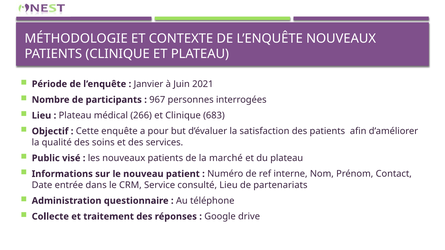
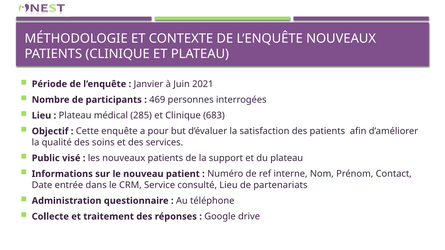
967: 967 -> 469
266: 266 -> 285
marché: marché -> support
